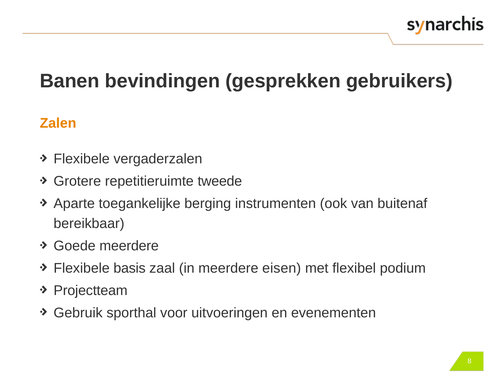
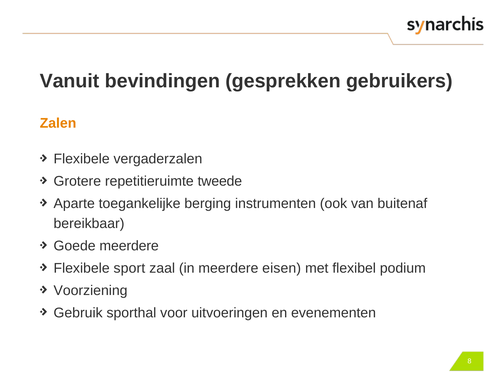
Banen: Banen -> Vanuit
basis: basis -> sport
Projectteam: Projectteam -> Voorziening
